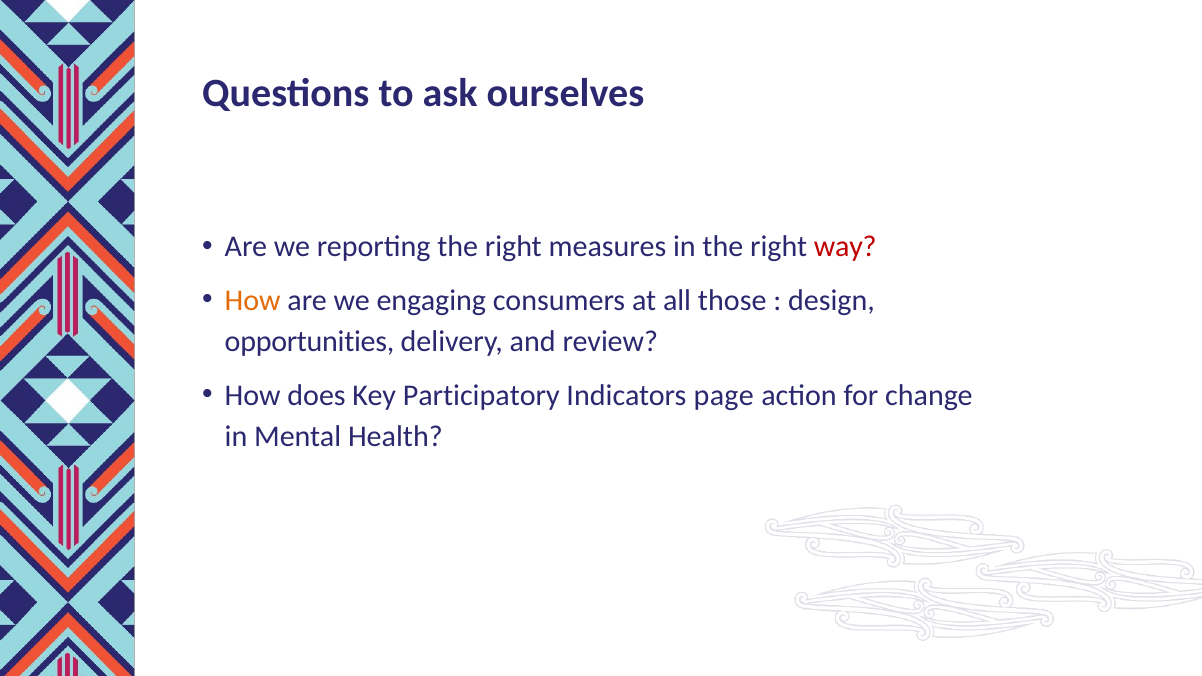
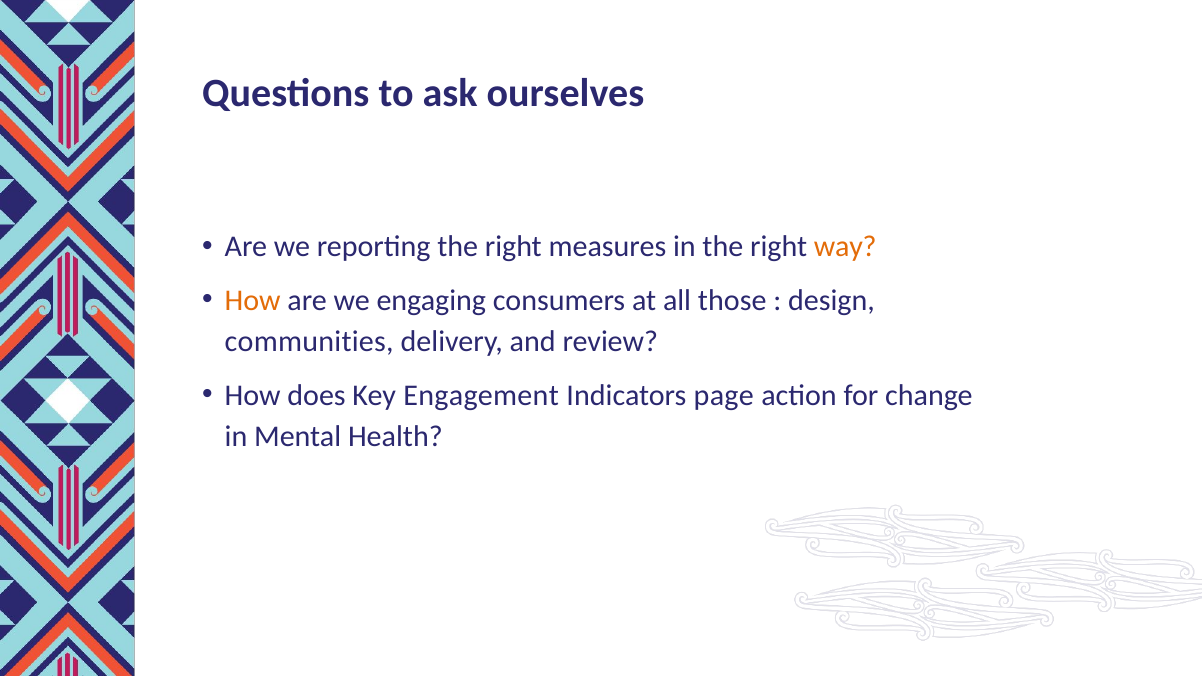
way colour: red -> orange
opportunities: opportunities -> communities
Participatory: Participatory -> Engagement
